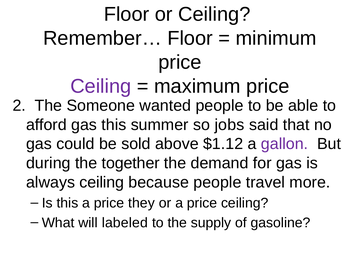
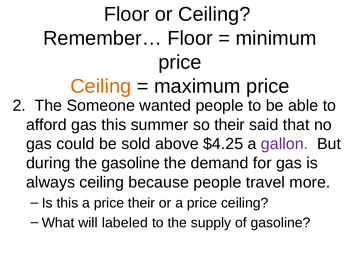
Ceiling at (101, 86) colour: purple -> orange
so jobs: jobs -> their
$1.12: $1.12 -> $4.25
the together: together -> gasoline
price they: they -> their
